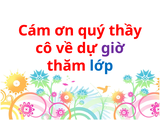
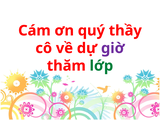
lớp colour: blue -> green
